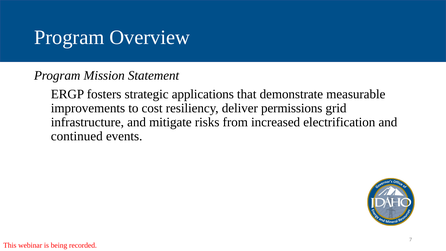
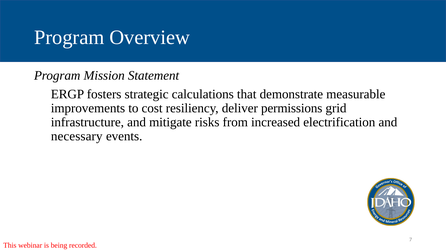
applications: applications -> calculations
continued: continued -> necessary
